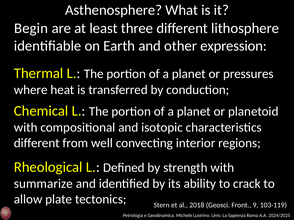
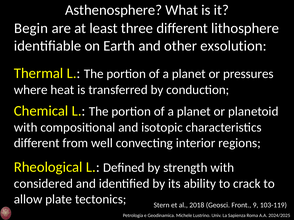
expression: expression -> exsolution
summarize: summarize -> considered
